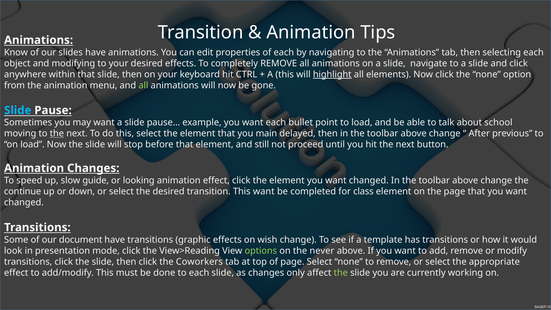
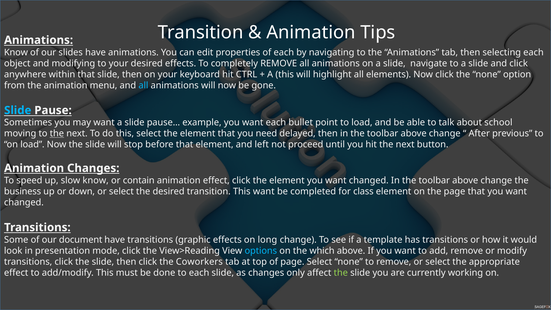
highlight underline: present -> none
all at (143, 85) colour: light green -> light blue
main: main -> need
still: still -> left
slow guide: guide -> know
looking: looking -> contain
continue: continue -> business
wish: wish -> long
options colour: light green -> light blue
never: never -> which
